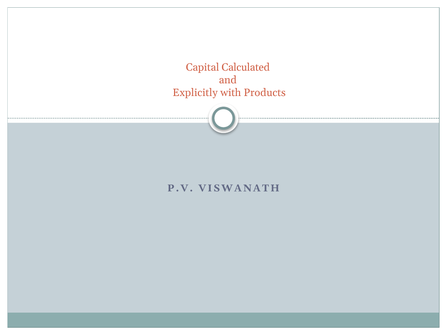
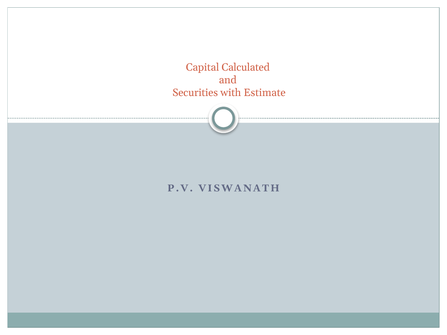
Explicitly: Explicitly -> Securities
Products: Products -> Estimate
